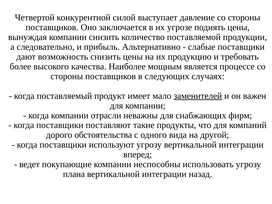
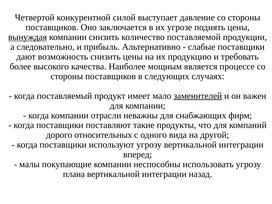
вынуждая underline: none -> present
обстоятельства: обстоятельства -> относительных
ведет: ведет -> малы
